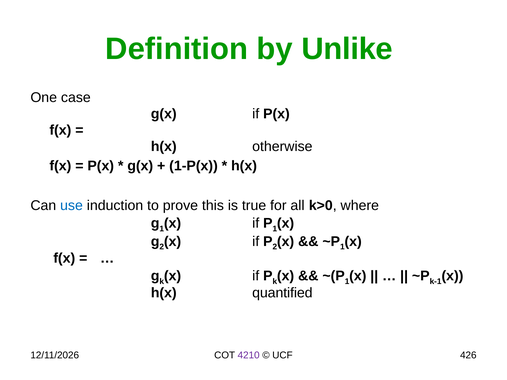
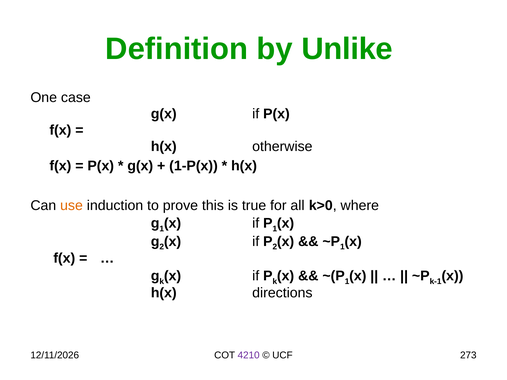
use colour: blue -> orange
quantified: quantified -> directions
426: 426 -> 273
